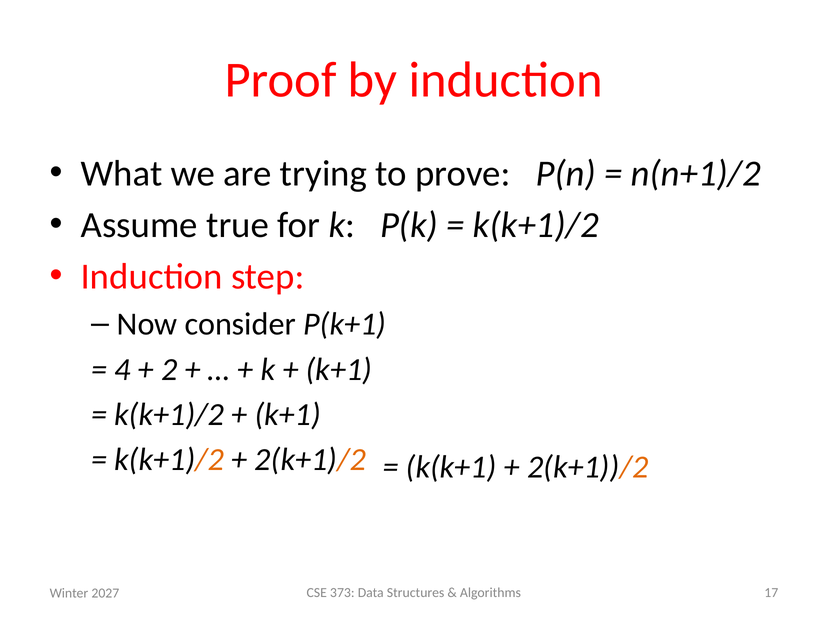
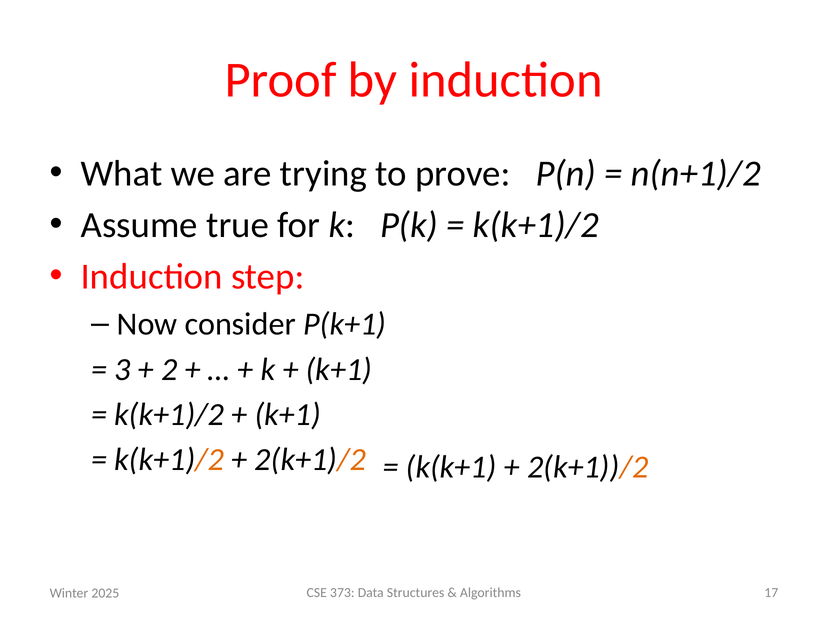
4: 4 -> 3
2027: 2027 -> 2025
